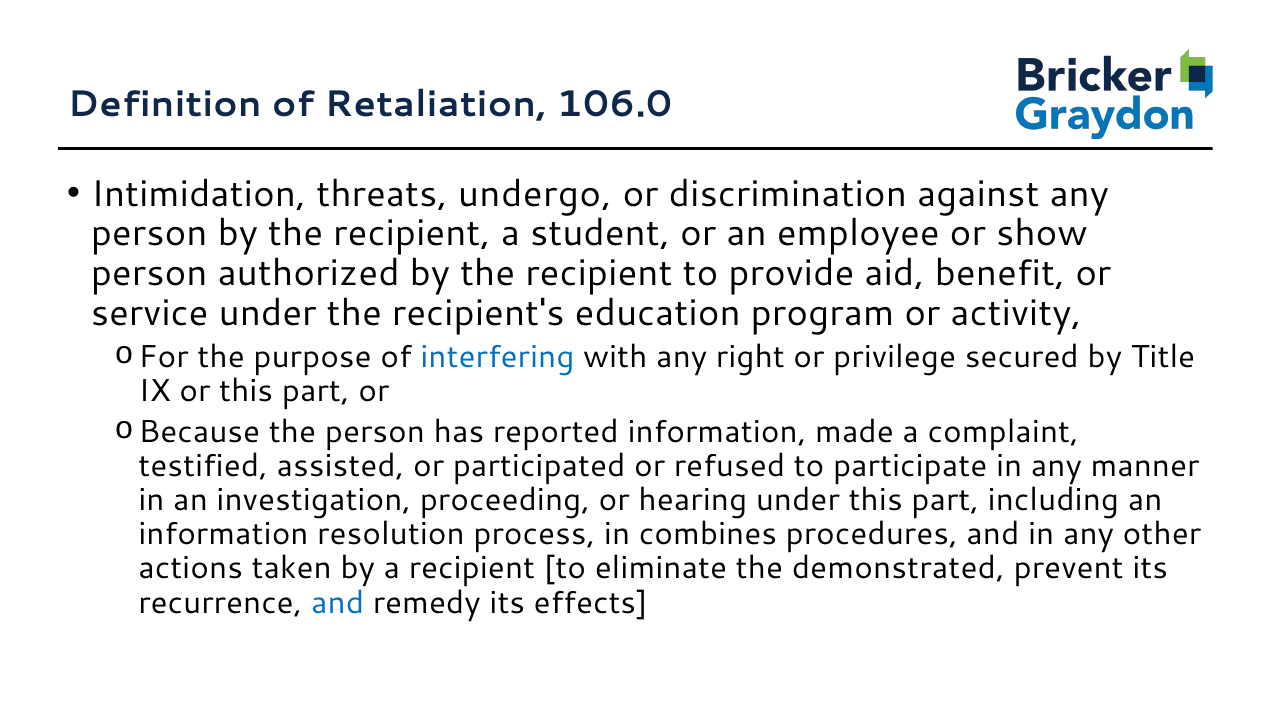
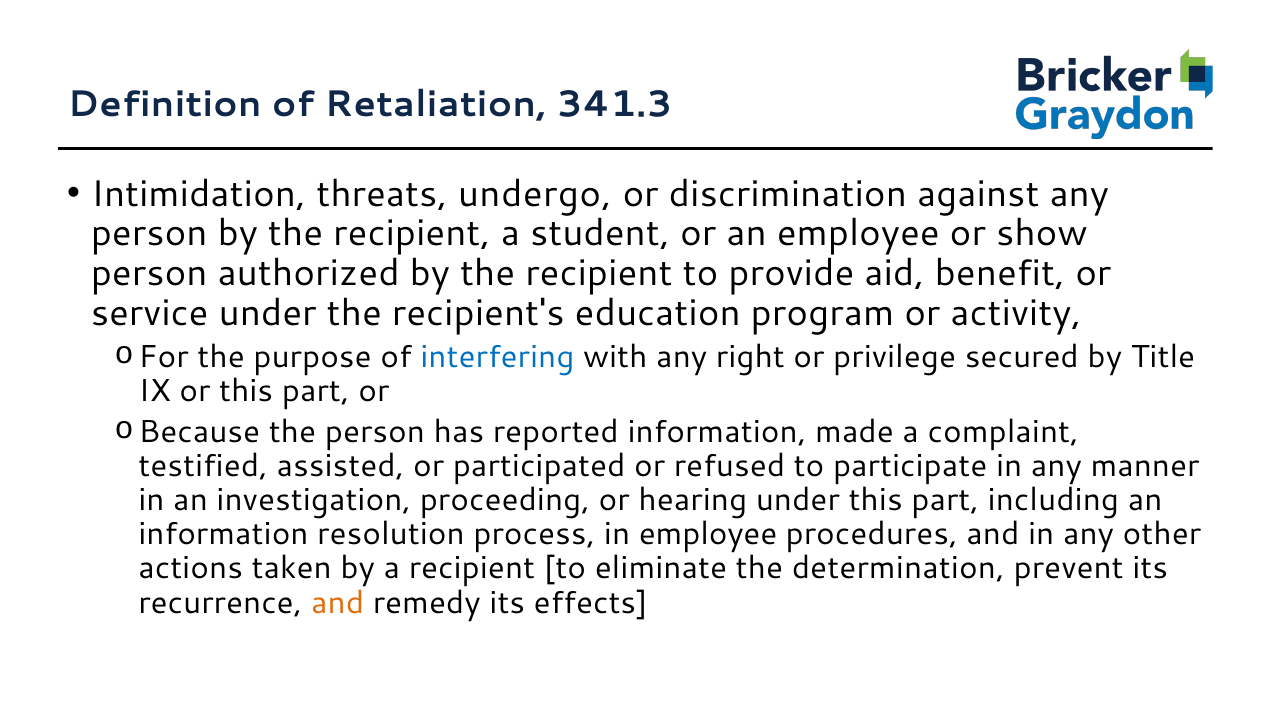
106.0: 106.0 -> 341.3
in combines: combines -> employee
demonstrated: demonstrated -> determination
and at (338, 603) colour: blue -> orange
